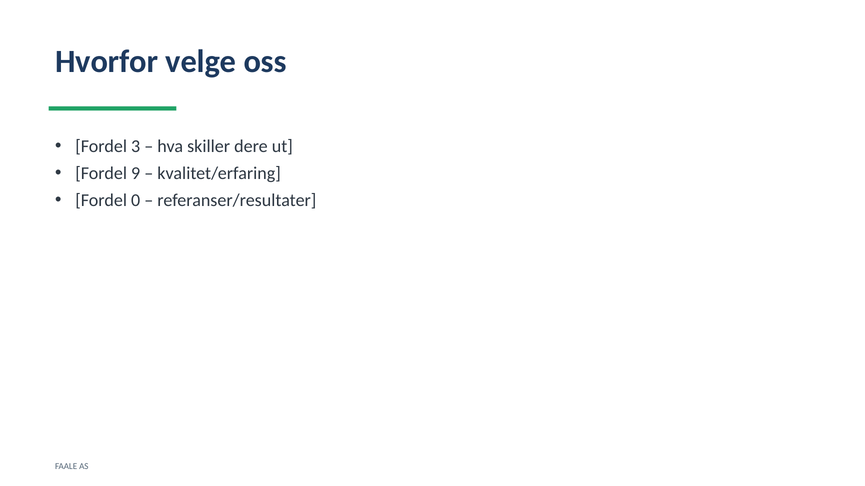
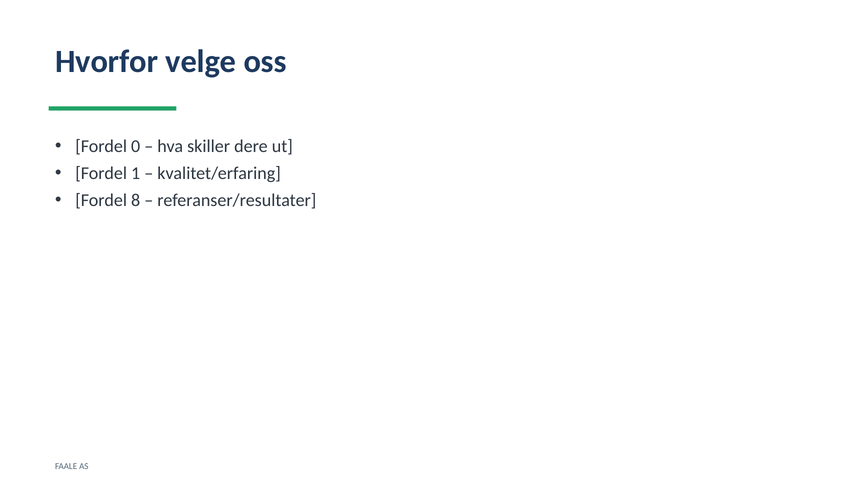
3: 3 -> 0
9: 9 -> 1
0: 0 -> 8
